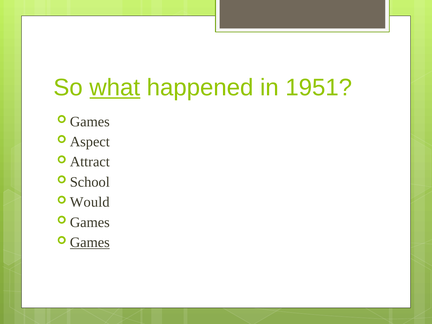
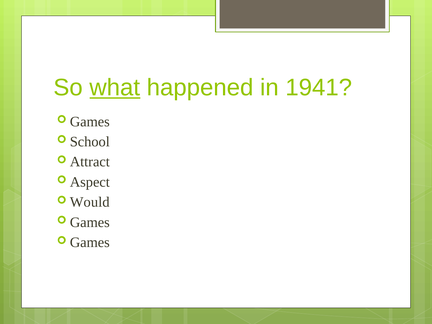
1951: 1951 -> 1941
Aspect: Aspect -> School
School: School -> Aspect
Games at (90, 243) underline: present -> none
